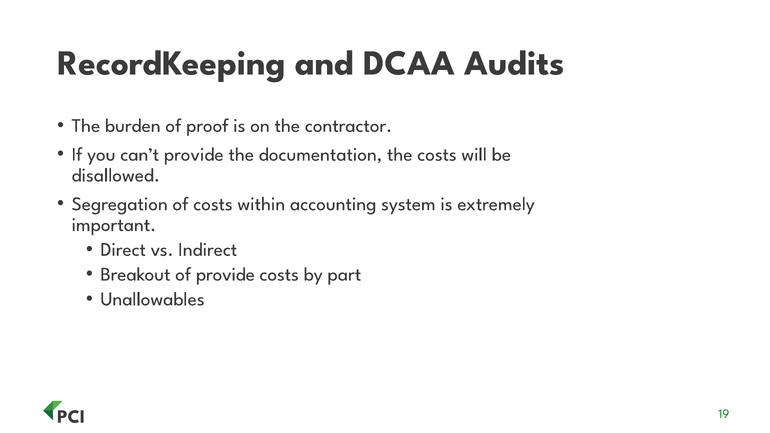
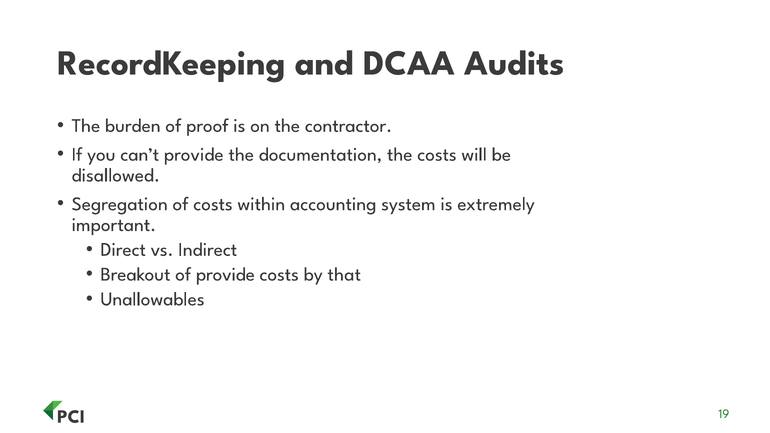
part: part -> that
